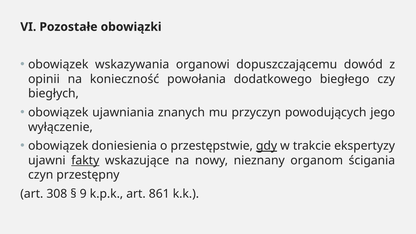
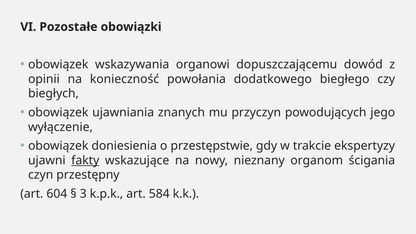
gdy underline: present -> none
308: 308 -> 604
9: 9 -> 3
861: 861 -> 584
